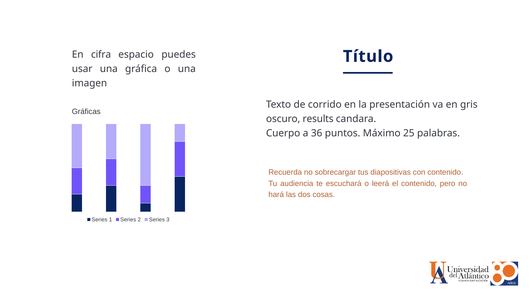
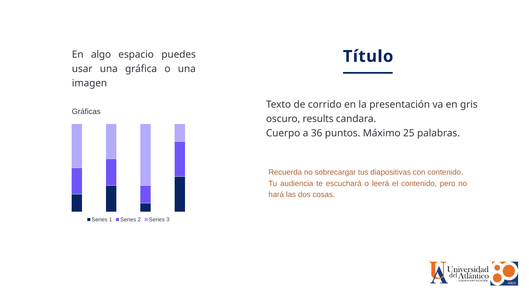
cifra: cifra -> algo
